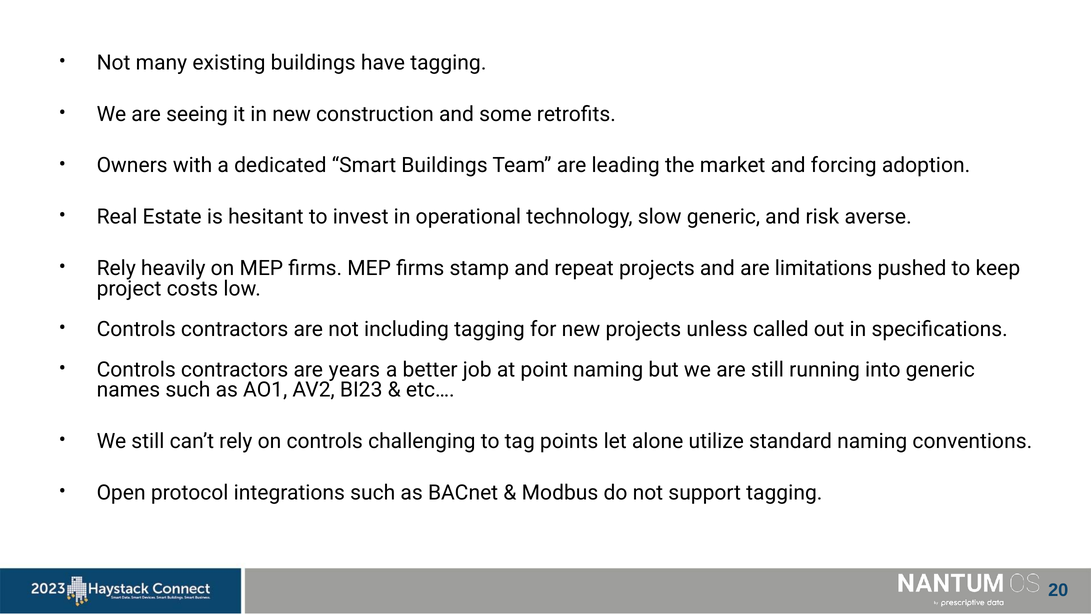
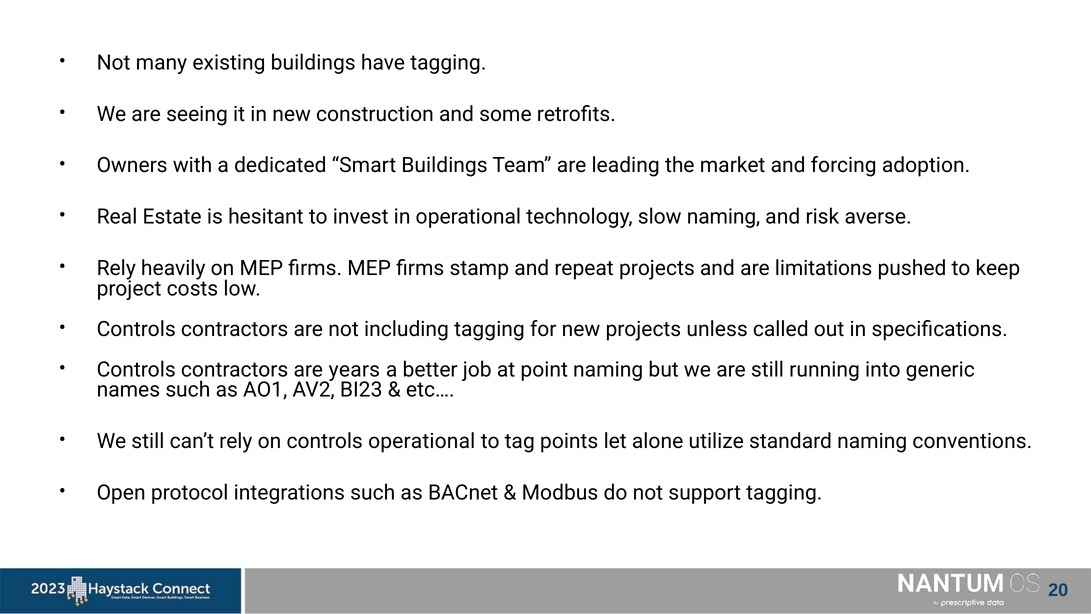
slow generic: generic -> naming
controls challenging: challenging -> operational
